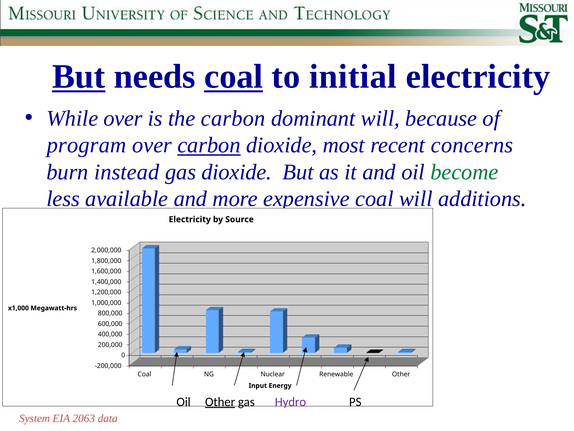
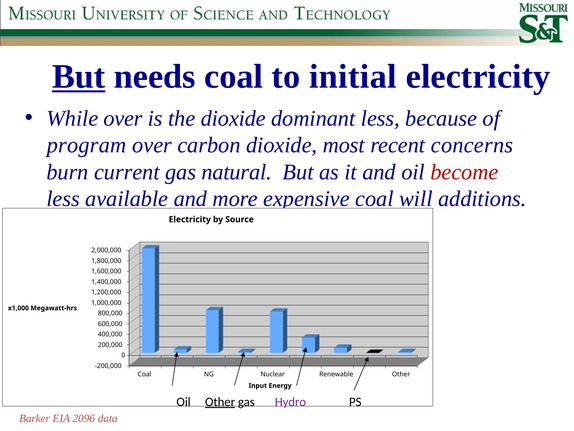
coal at (234, 77) underline: present -> none
the carbon: carbon -> dioxide
dominant will: will -> less
carbon at (209, 145) underline: present -> none
instead: instead -> current
gas dioxide: dioxide -> natural
become colour: green -> red
System: System -> Barker
2063: 2063 -> 2096
